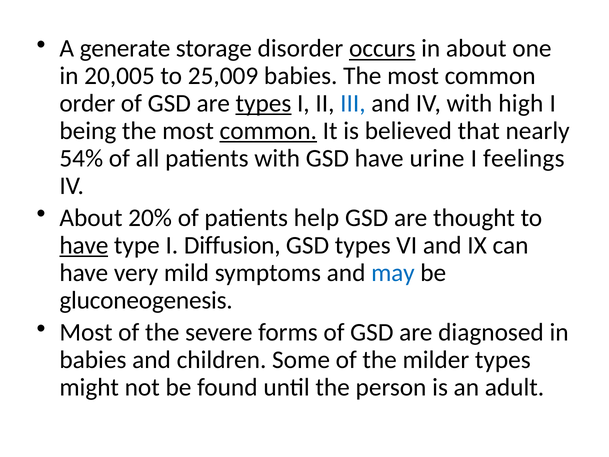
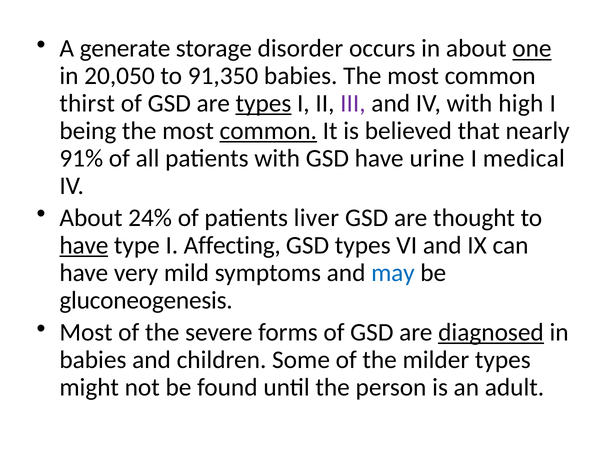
occurs underline: present -> none
one underline: none -> present
20,005: 20,005 -> 20,050
25,009: 25,009 -> 91,350
order: order -> thirst
III colour: blue -> purple
54%: 54% -> 91%
feelings: feelings -> medical
20%: 20% -> 24%
help: help -> liver
Diffusion: Diffusion -> Affecting
diagnosed underline: none -> present
